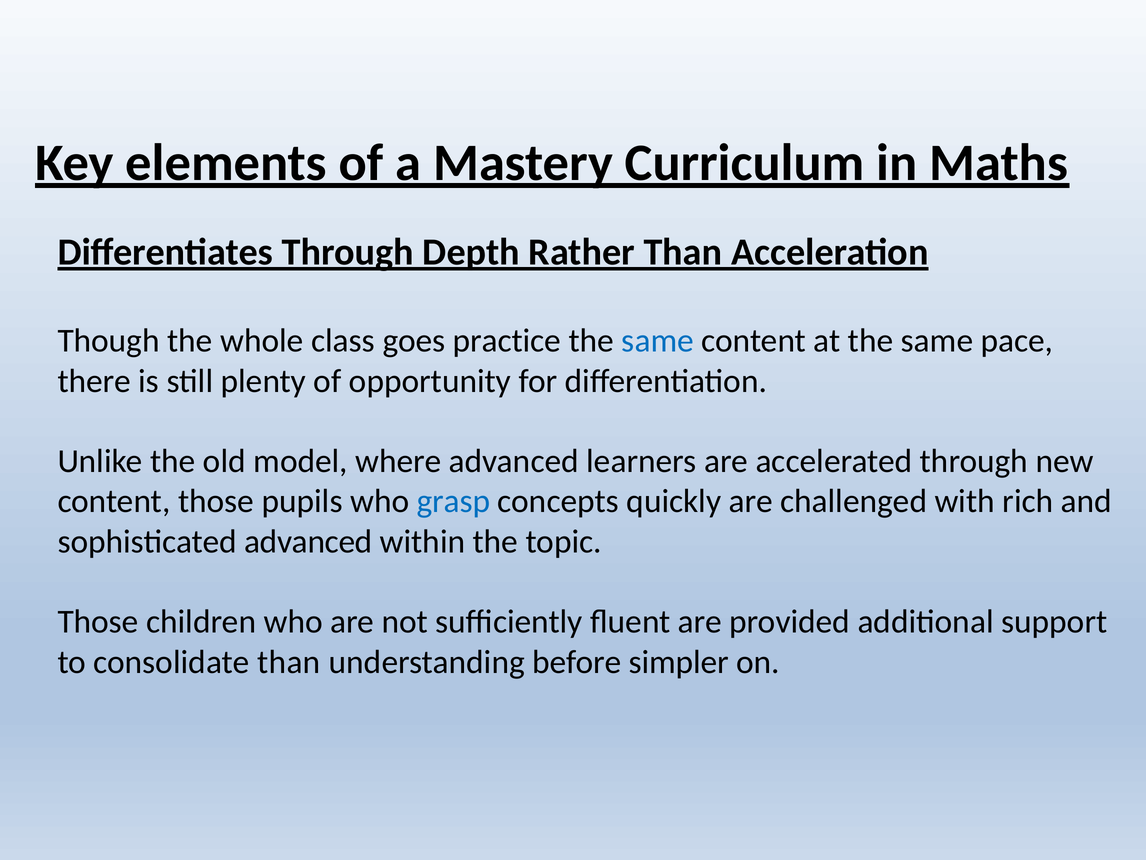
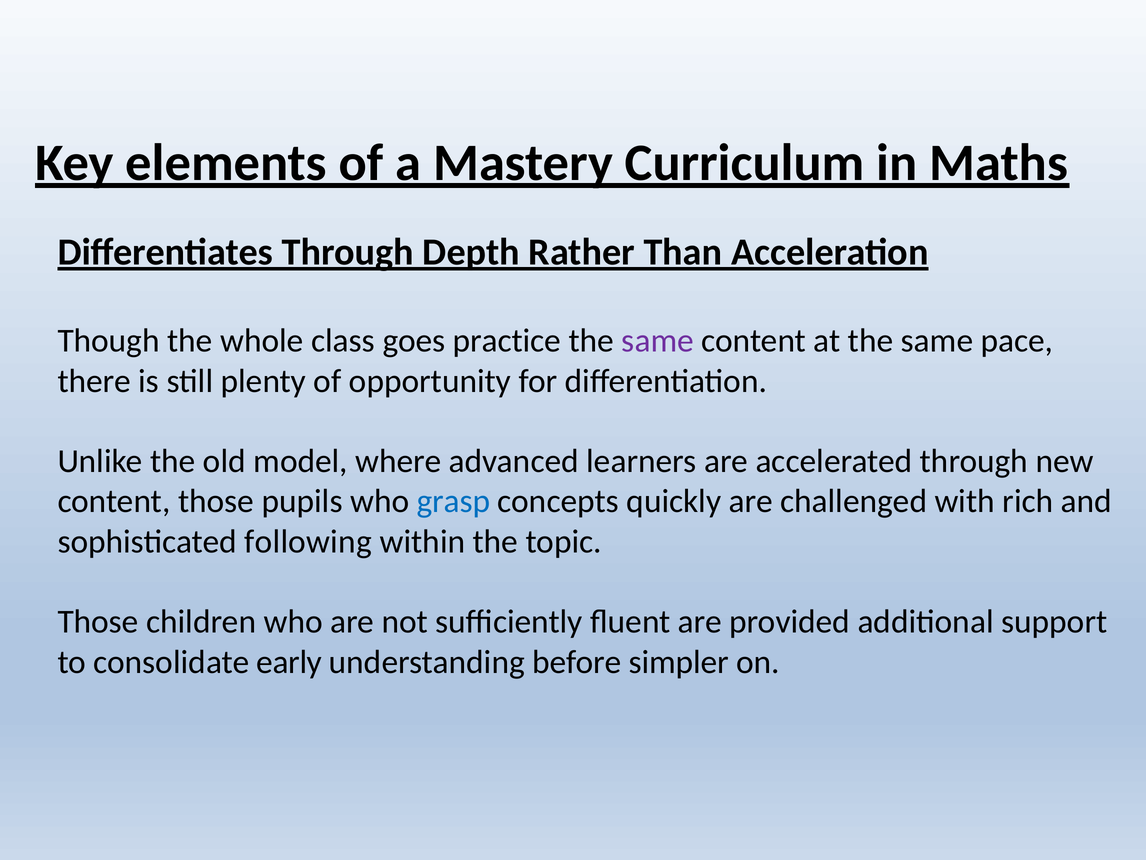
same at (658, 341) colour: blue -> purple
sophisticated advanced: advanced -> following
consolidate than: than -> early
